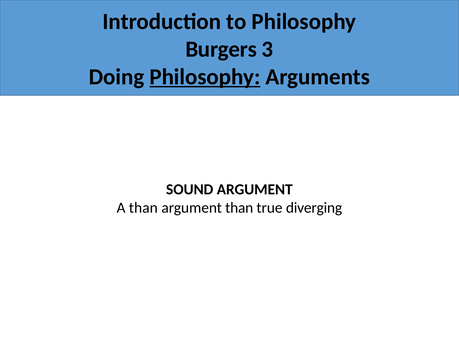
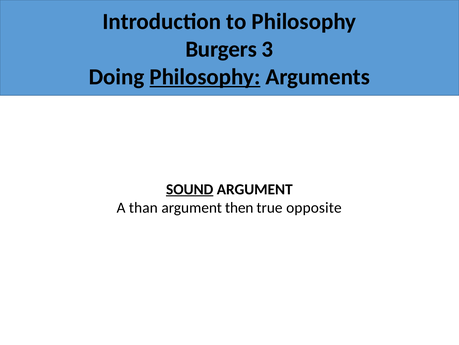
SOUND underline: none -> present
argument than: than -> then
diverging: diverging -> opposite
